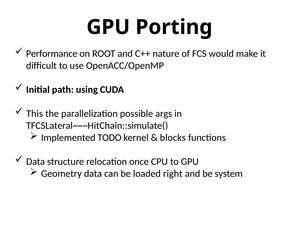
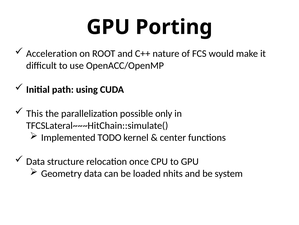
Performance: Performance -> Acceleration
args: args -> only
blocks: blocks -> center
right: right -> nhits
